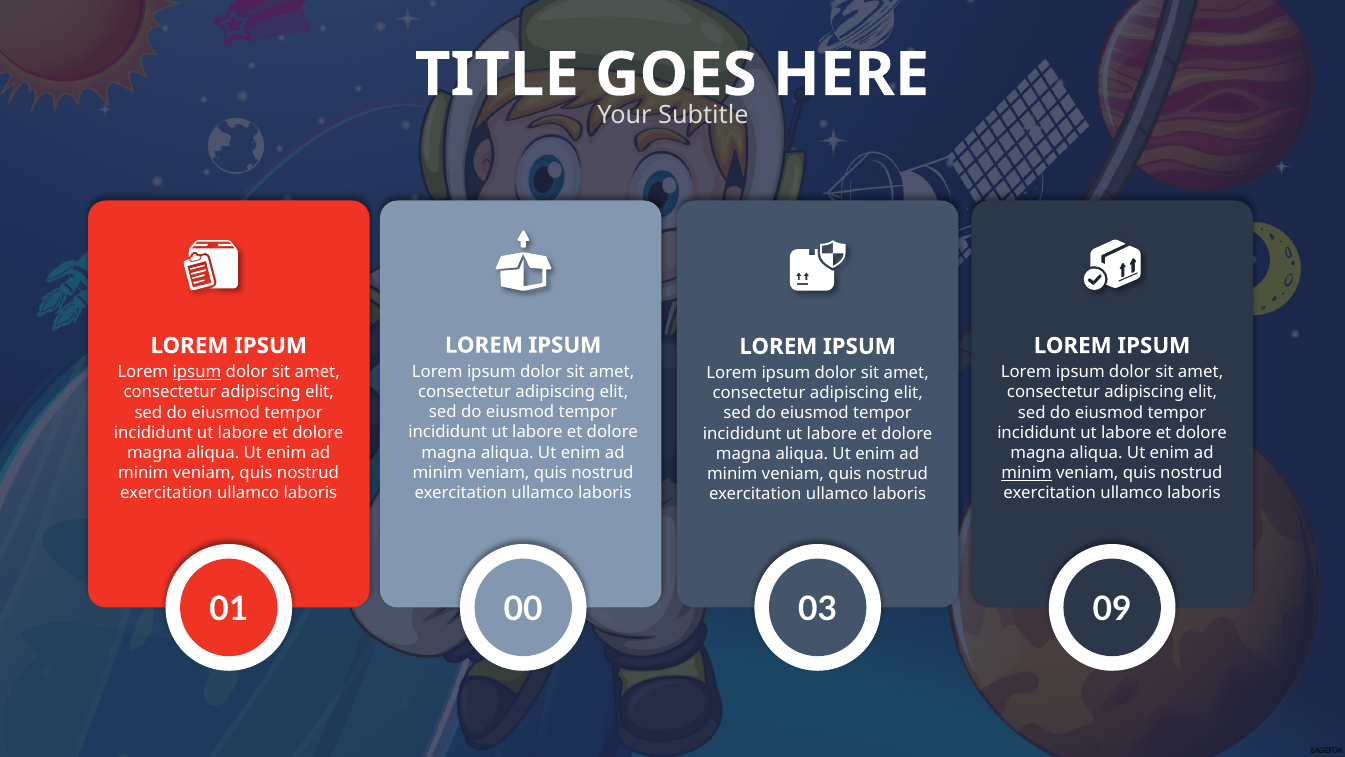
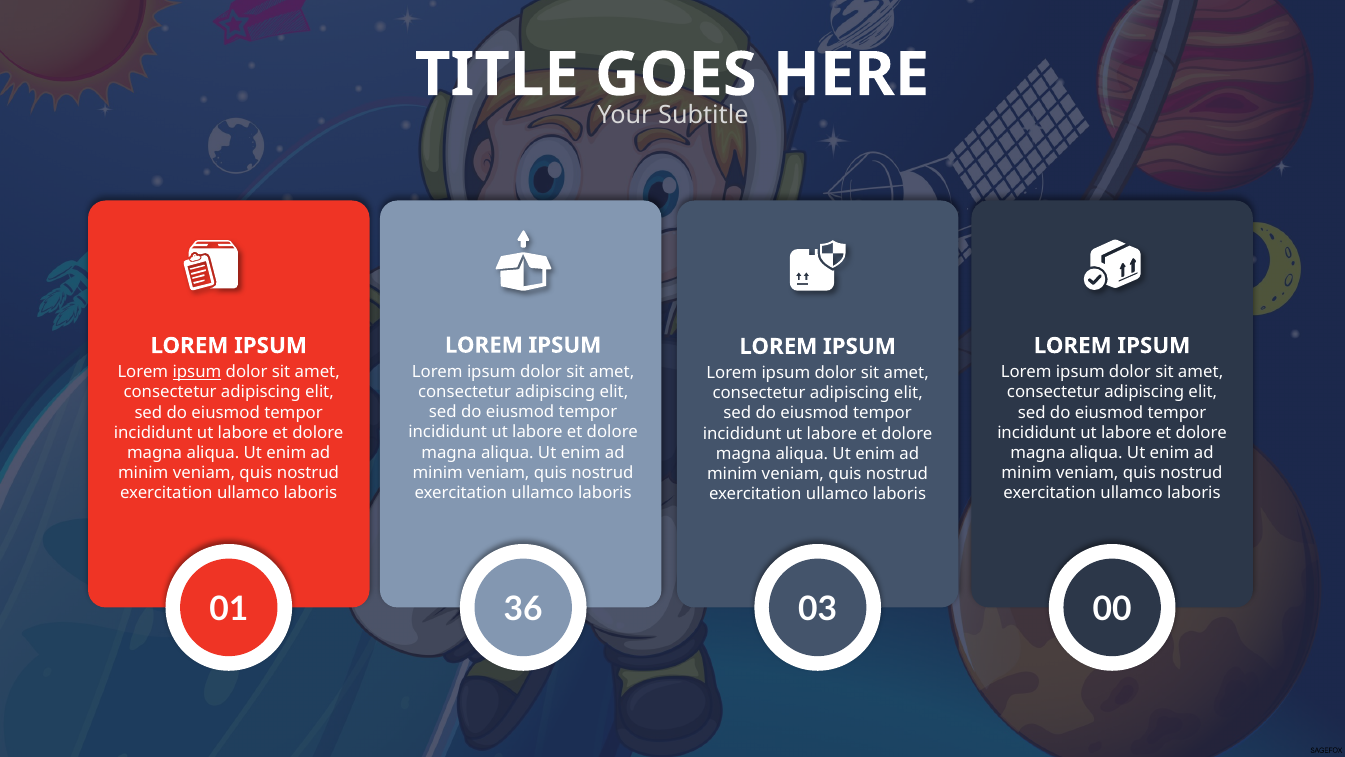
minim at (1027, 473) underline: present -> none
00: 00 -> 36
09: 09 -> 00
